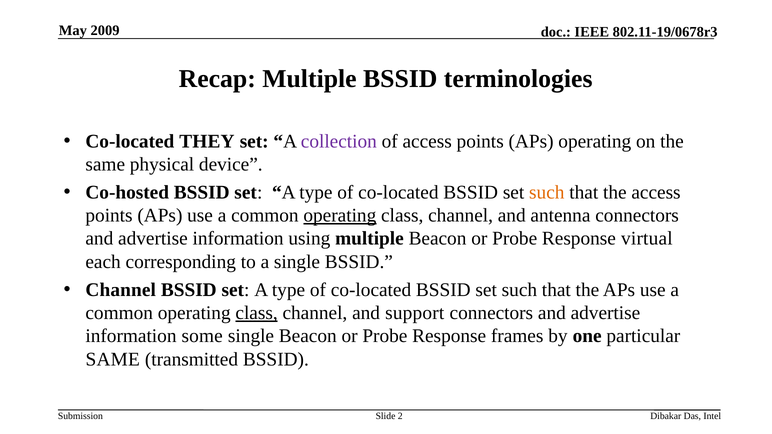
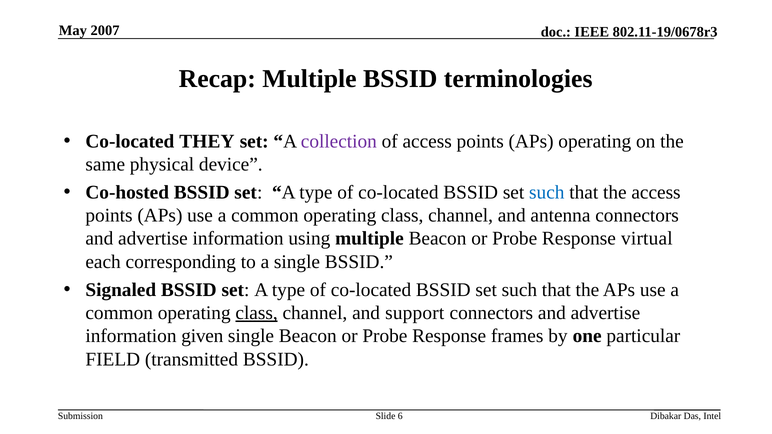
2009: 2009 -> 2007
such at (547, 192) colour: orange -> blue
operating at (340, 216) underline: present -> none
Channel at (121, 290): Channel -> Signaled
some: some -> given
SAME at (113, 359): SAME -> FIELD
2: 2 -> 6
